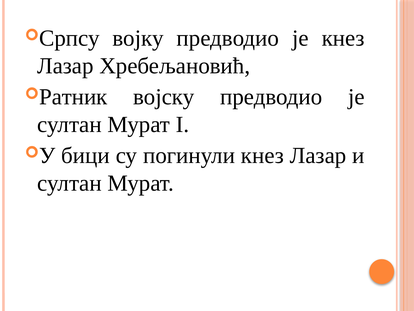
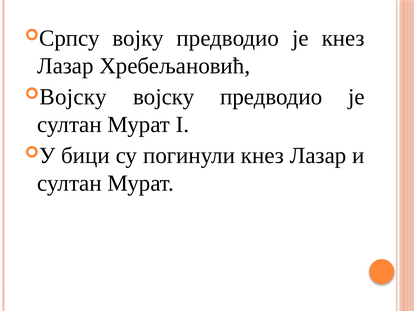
Ратник at (73, 97): Ратник -> Војску
